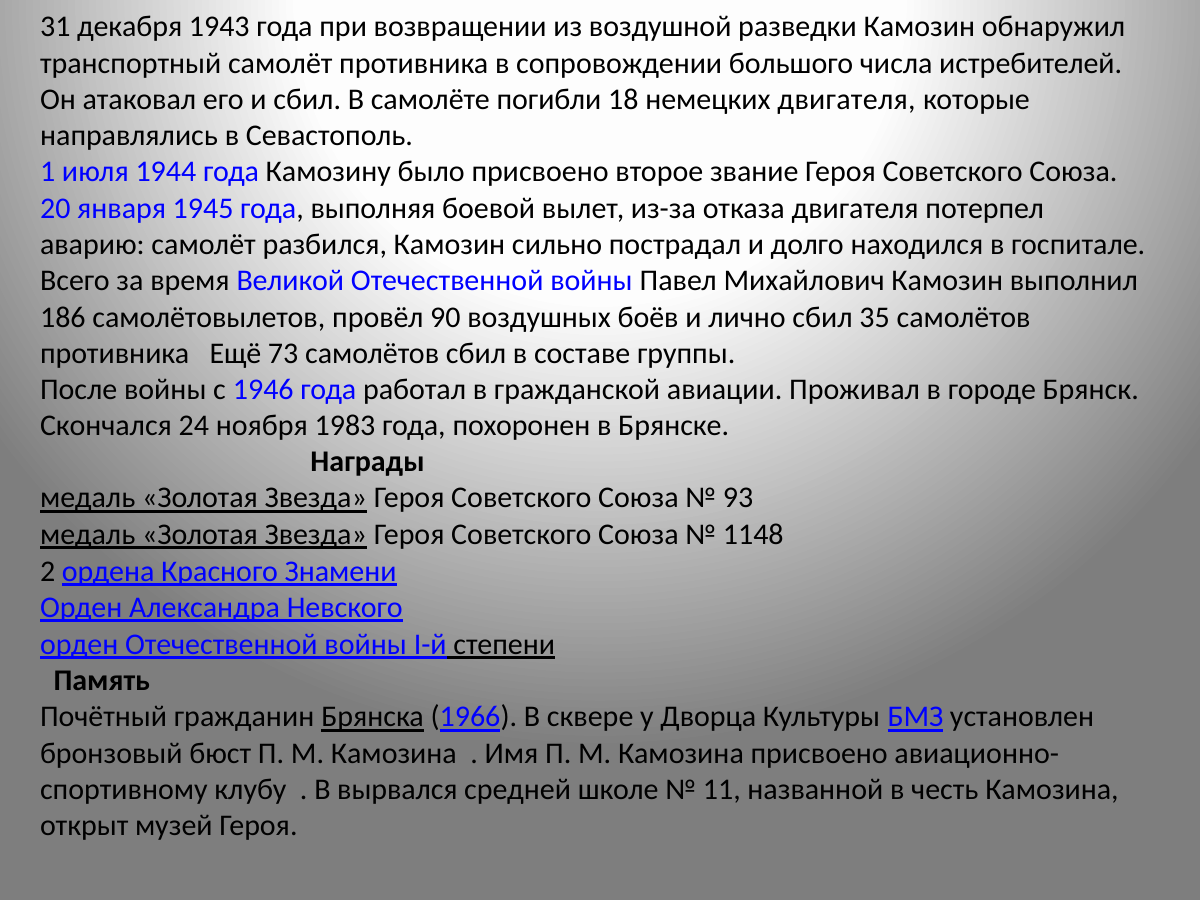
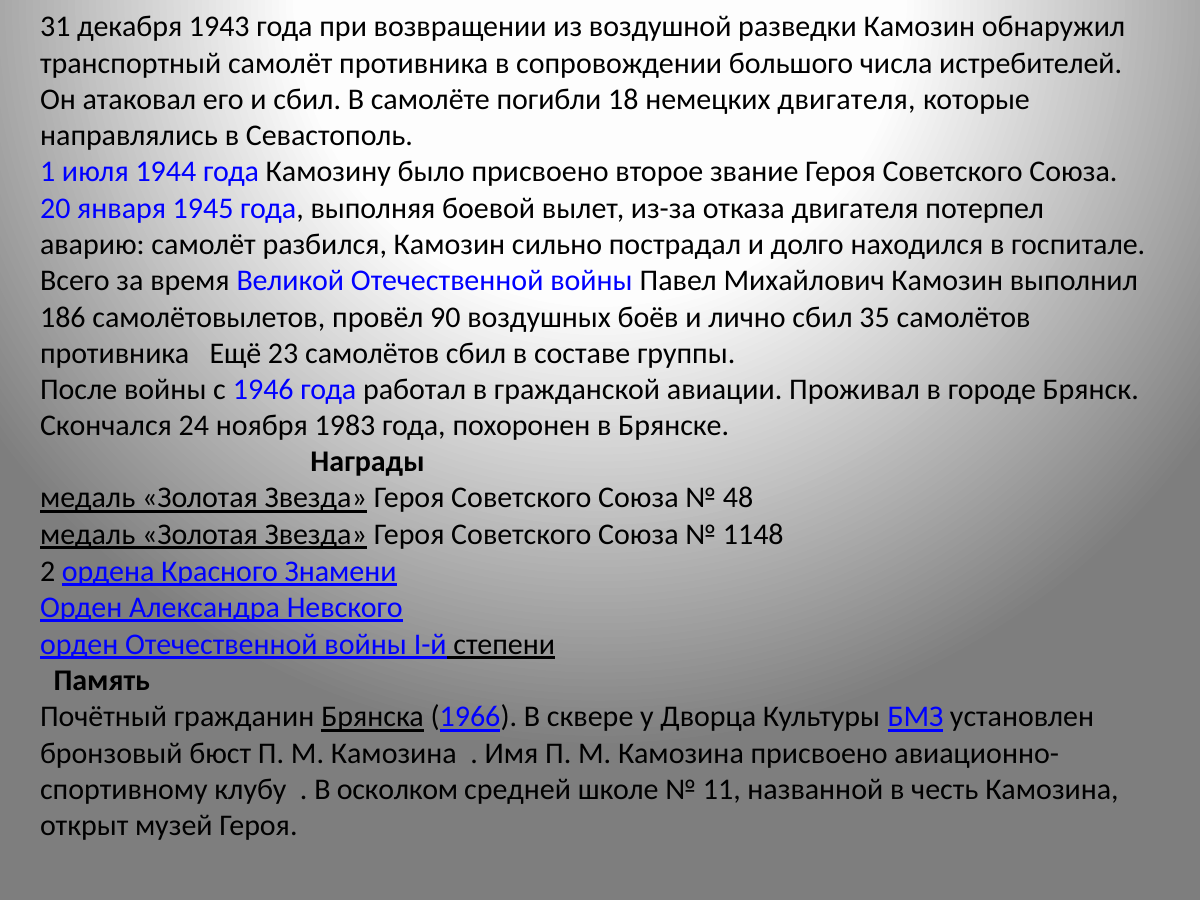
73: 73 -> 23
93: 93 -> 48
вырвался: вырвался -> осколком
